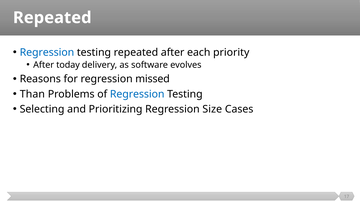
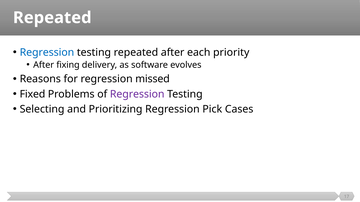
today: today -> fixing
Than: Than -> Fixed
Regression at (137, 94) colour: blue -> purple
Size: Size -> Pick
